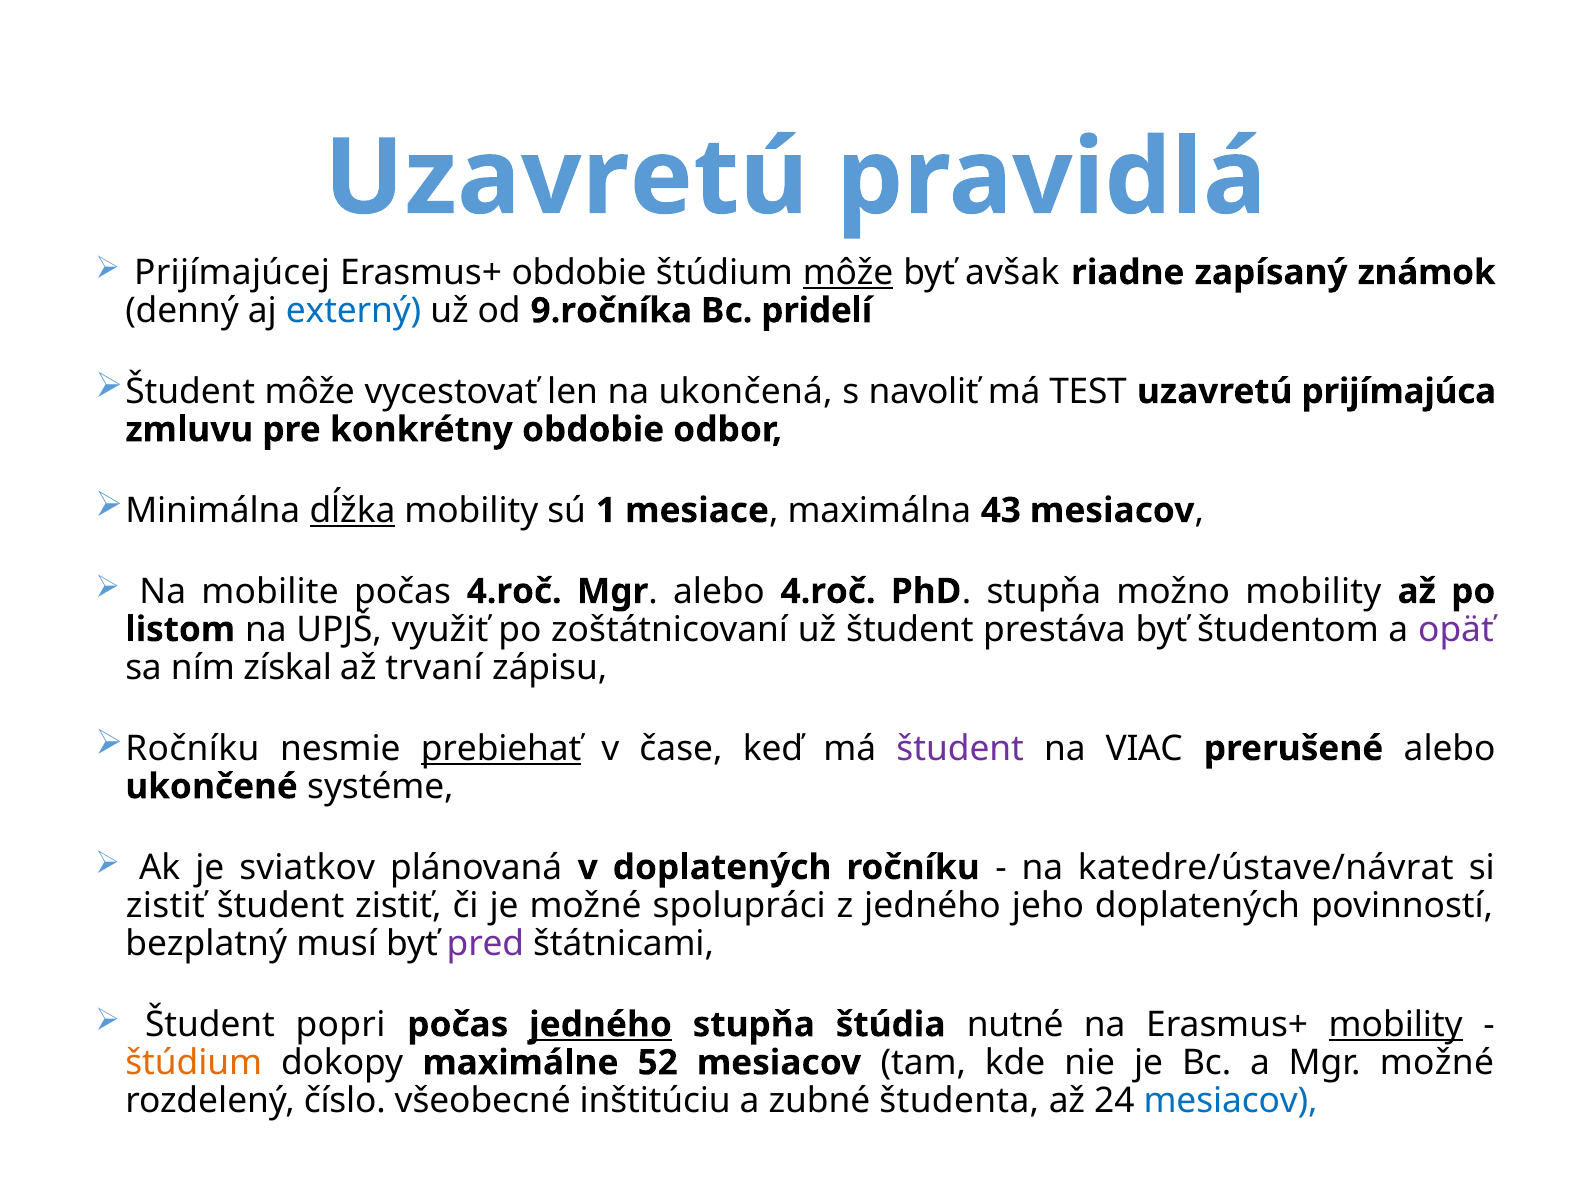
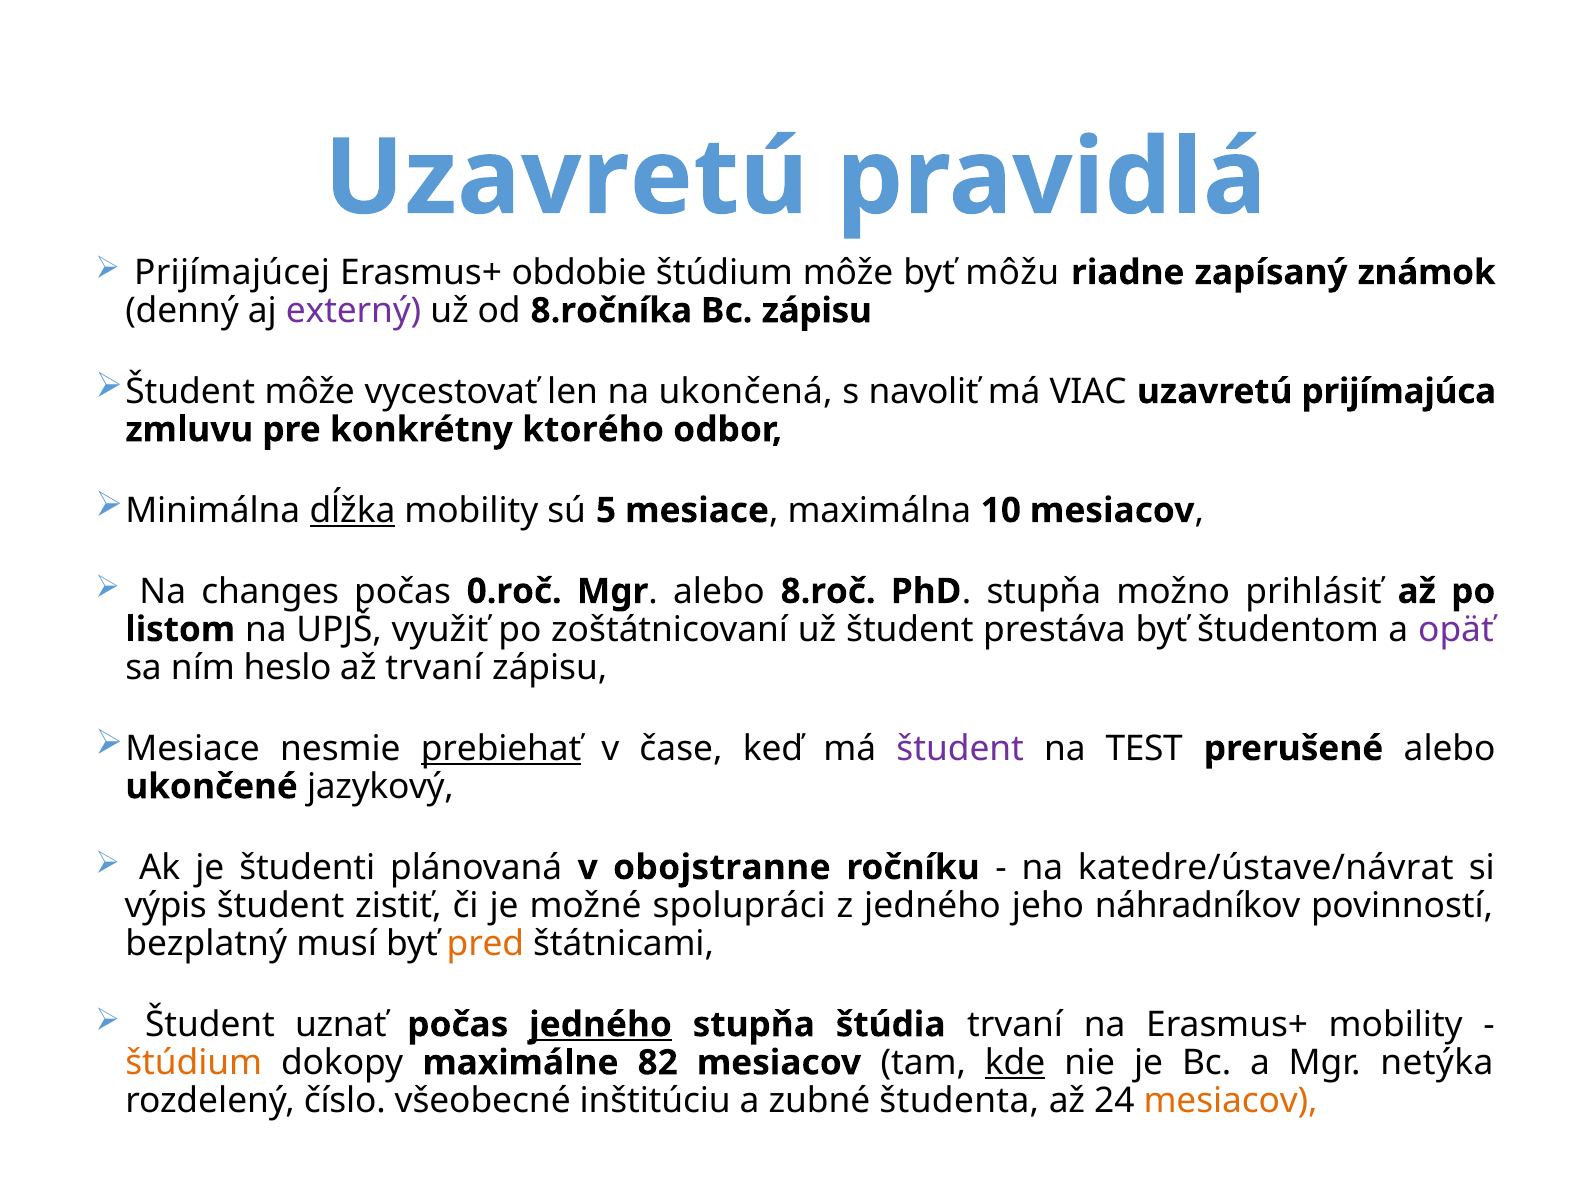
môže at (848, 273) underline: present -> none
avšak: avšak -> môžu
externý colour: blue -> purple
9.ročníka: 9.ročníka -> 8.ročníka
Bc pridelí: pridelí -> zápisu
TEST: TEST -> VIAC
konkrétny obdobie: obdobie -> ktorého
1: 1 -> 5
43: 43 -> 10
mobilite: mobilite -> changes
počas 4.roč: 4.roč -> 0.roč
alebo 4.roč: 4.roč -> 8.roč
možno mobility: mobility -> prihlásiť
získal: získal -> heslo
Ročníku at (192, 749): Ročníku -> Mesiace
VIAC: VIAC -> TEST
systéme: systéme -> jazykový
sviatkov: sviatkov -> študenti
v doplatených: doplatených -> obojstranne
zistiť at (165, 906): zistiť -> výpis
jeho doplatených: doplatených -> náhradníkov
pred colour: purple -> orange
popri: popri -> uznať
štúdia nutné: nutné -> trvaní
mobility at (1396, 1025) underline: present -> none
52: 52 -> 82
kde underline: none -> present
Mgr možné: možné -> netýka
mesiacov at (1231, 1101) colour: blue -> orange
